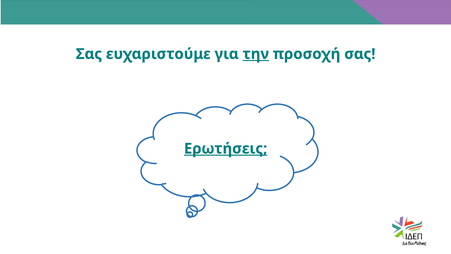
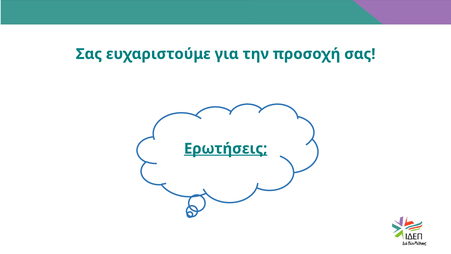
την underline: present -> none
